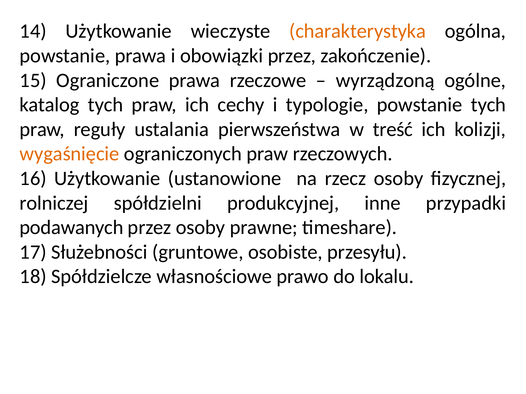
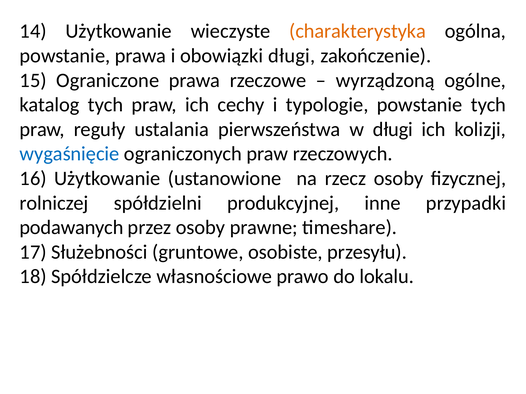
obowiązki przez: przez -> długi
w treść: treść -> długi
wygaśnięcie colour: orange -> blue
